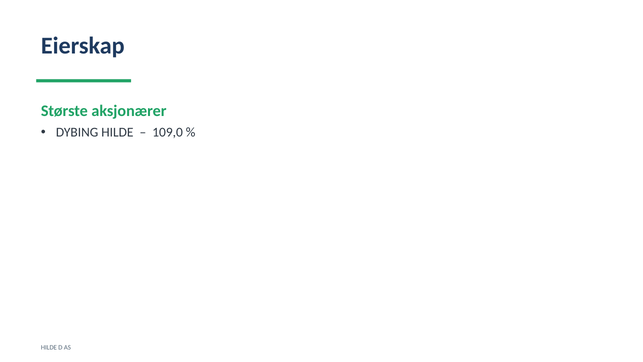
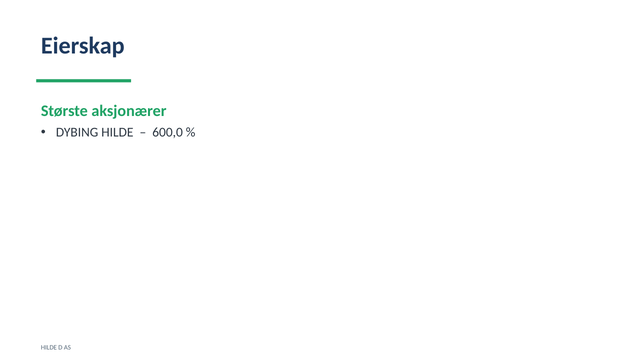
109,0: 109,0 -> 600,0
